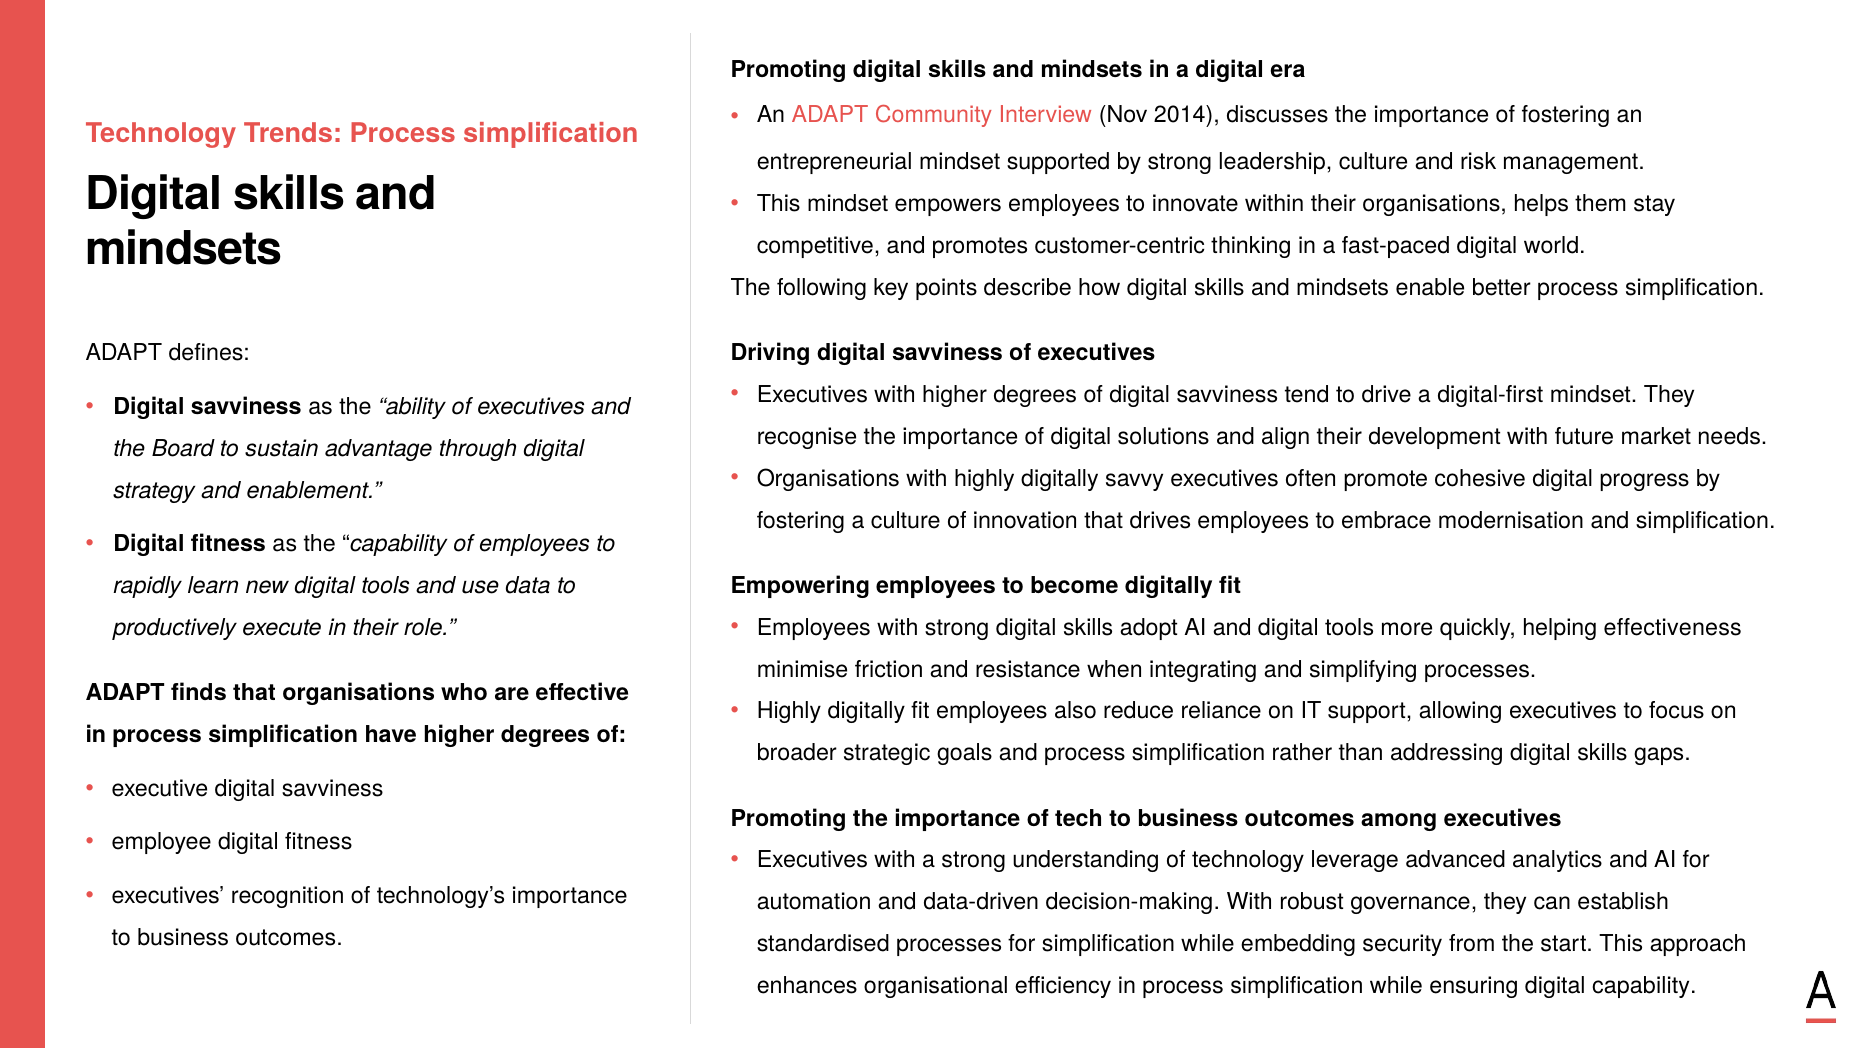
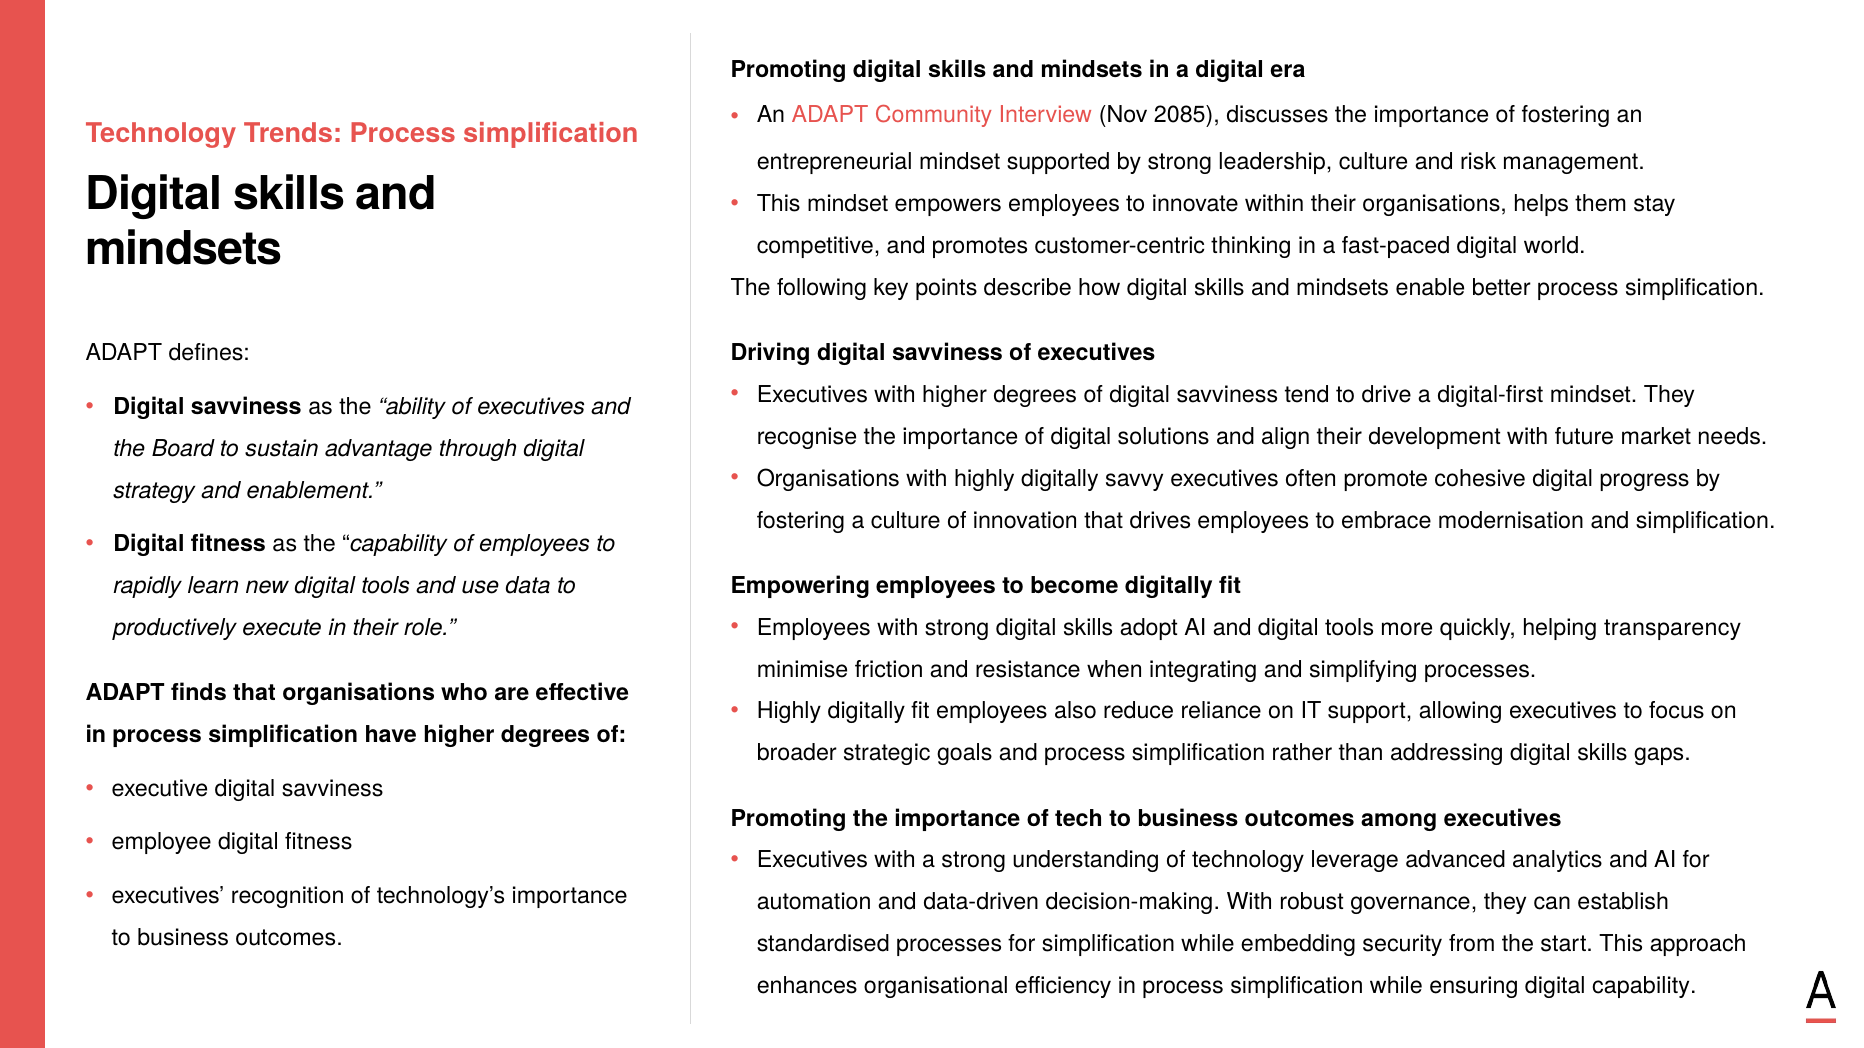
2014: 2014 -> 2085
effectiveness: effectiveness -> transparency
